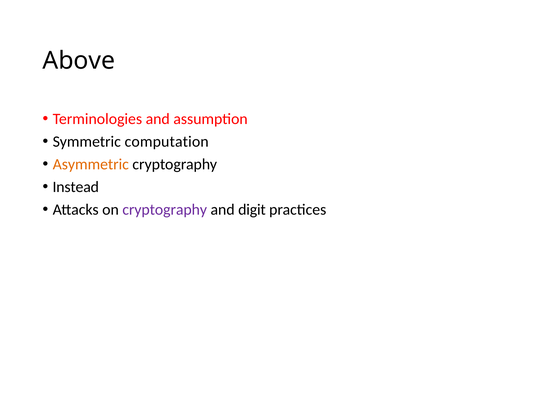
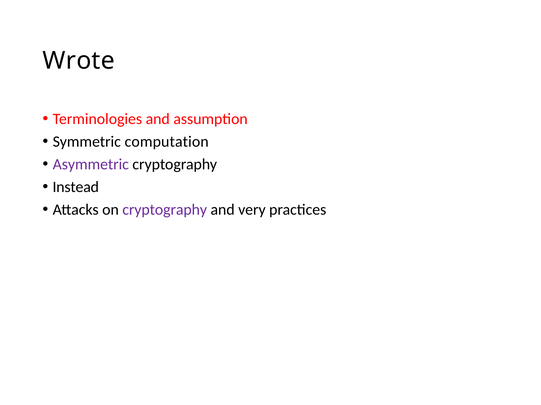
Above: Above -> Wrote
Asymmetric colour: orange -> purple
digit: digit -> very
